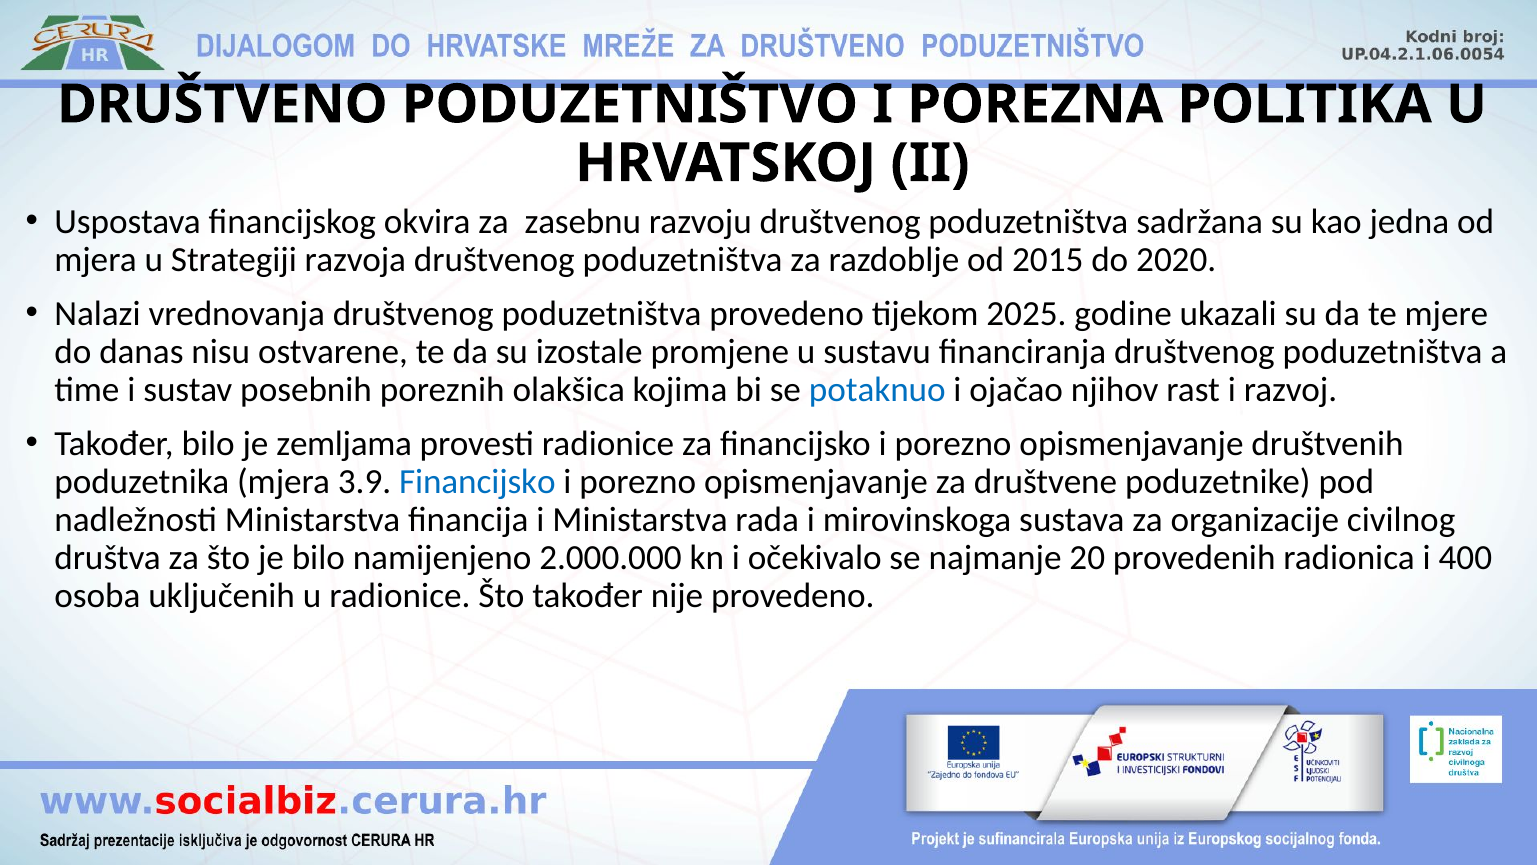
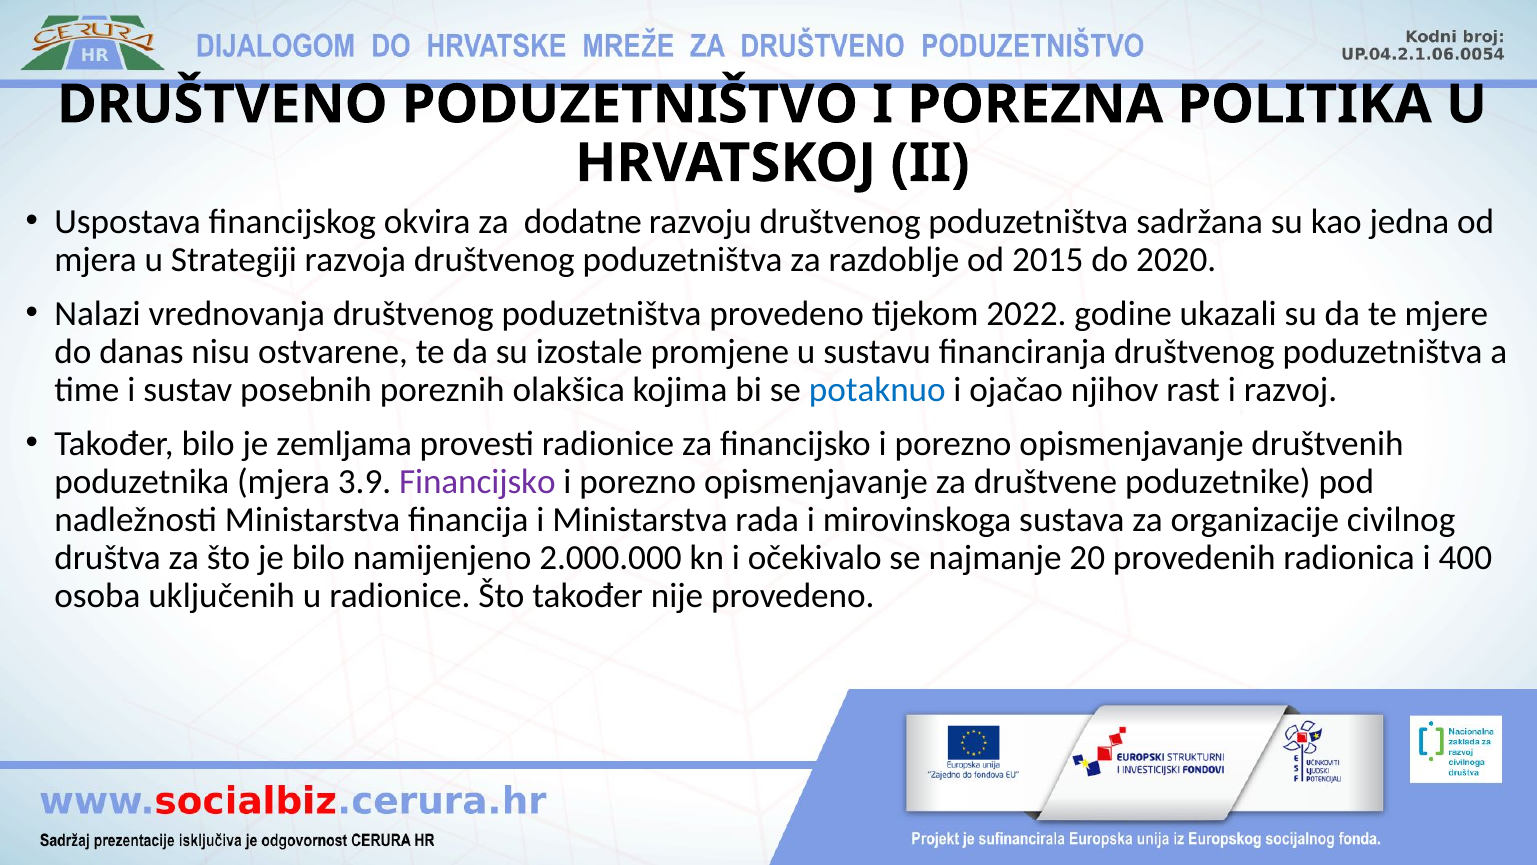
zasebnu: zasebnu -> dodatne
2025: 2025 -> 2022
Financijsko at (477, 481) colour: blue -> purple
